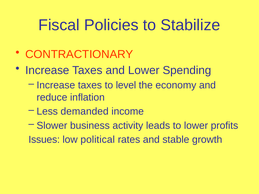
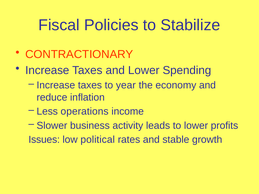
level: level -> year
demanded: demanded -> operations
